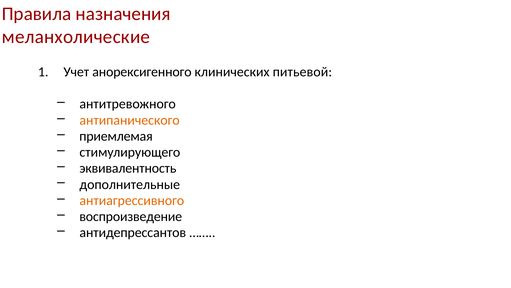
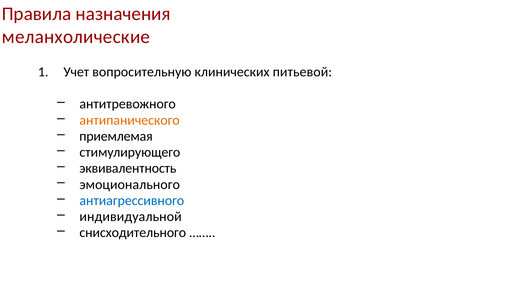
анорексигенного: анорексигенного -> вопросительную
дополнительные: дополнительные -> эмоционального
антиагрессивного colour: orange -> blue
воспроизведение: воспроизведение -> индивидуальной
антидепрессантов: антидепрессантов -> снисходительного
